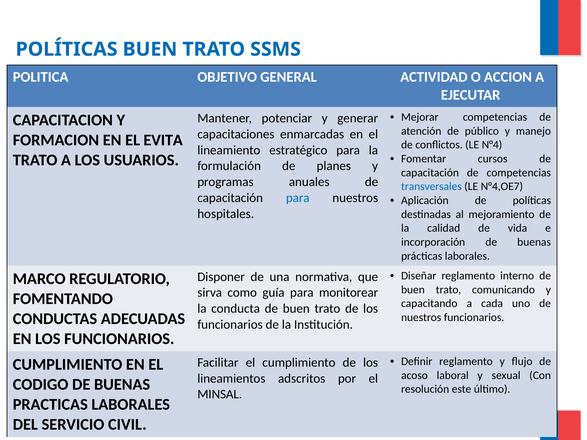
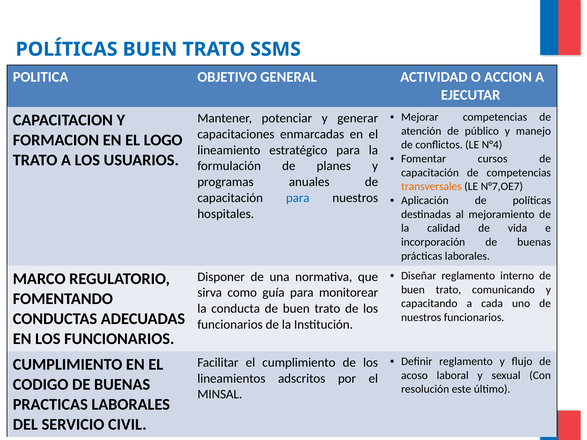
EVITA: EVITA -> LOGO
transversales colour: blue -> orange
N°4,OE7: N°4,OE7 -> N°7,OE7
